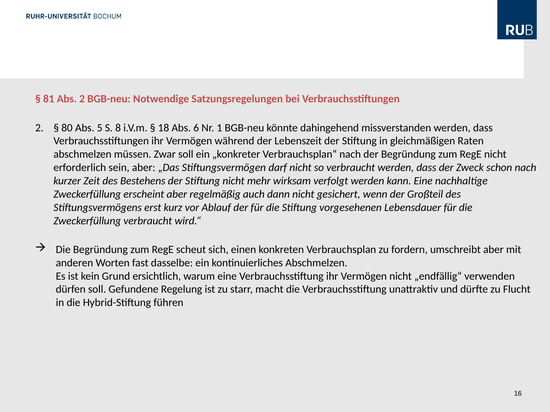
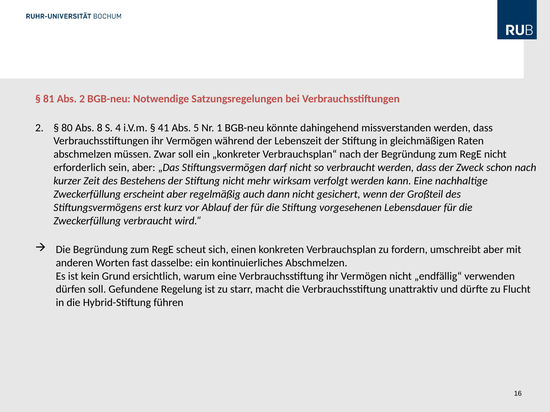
5: 5 -> 8
8: 8 -> 4
18: 18 -> 41
6: 6 -> 5
